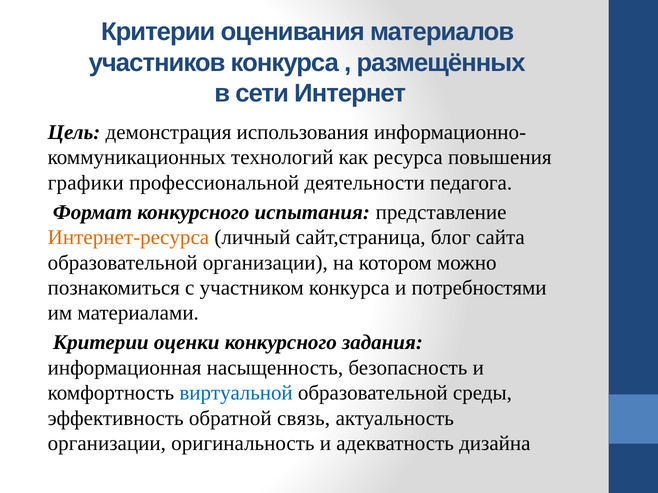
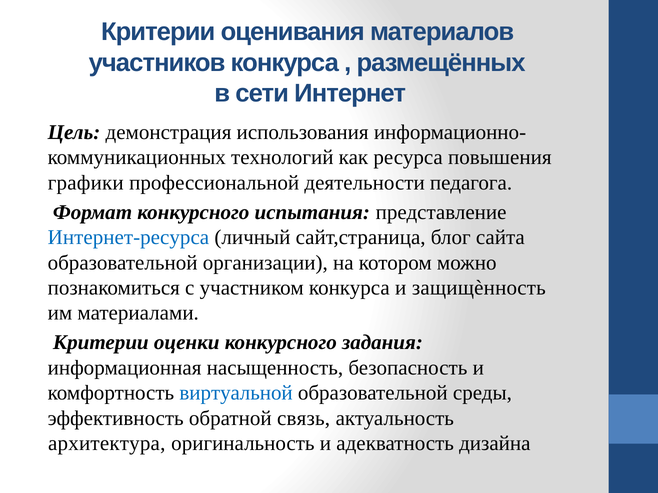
Интернет-ресурса colour: orange -> blue
потребностями: потребностями -> защищѐнность
организации at (107, 444): организации -> архитектура
